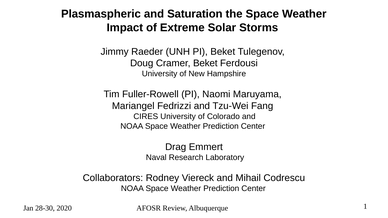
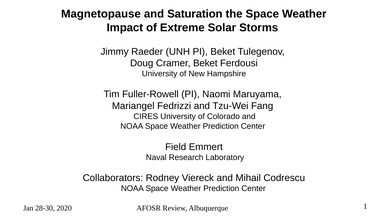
Plasmaspheric: Plasmaspheric -> Magnetopause
Drag: Drag -> Field
